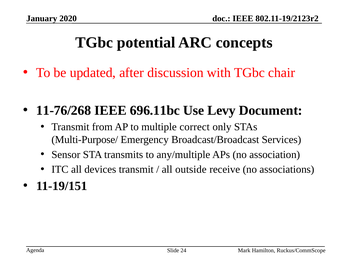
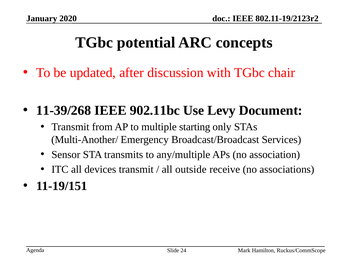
11-76/268: 11-76/268 -> 11-39/268
696.11bc: 696.11bc -> 902.11bc
correct: correct -> starting
Multi-Purpose/: Multi-Purpose/ -> Multi-Another/
